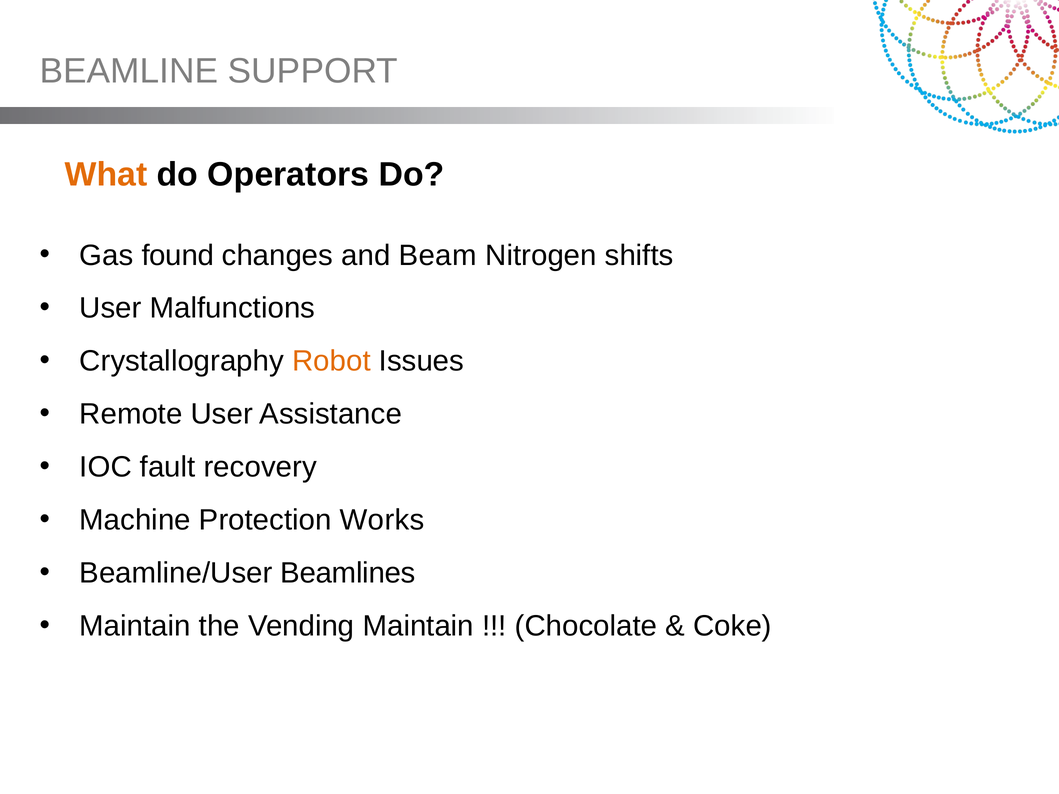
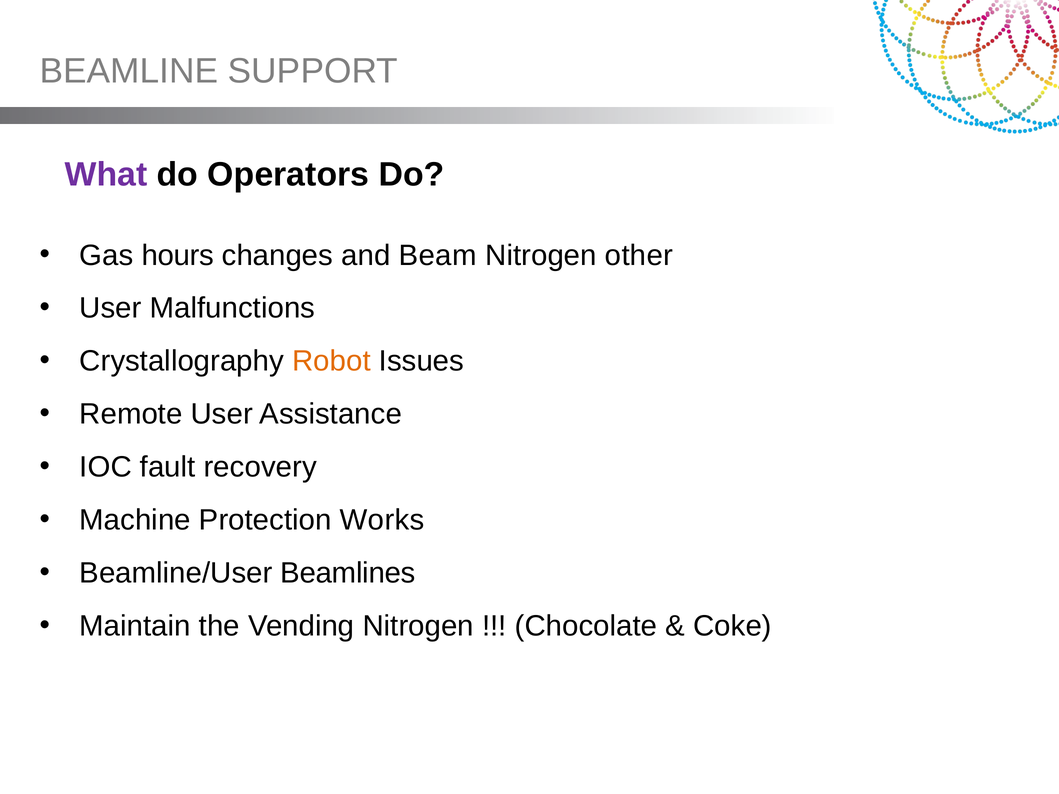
What colour: orange -> purple
found: found -> hours
shifts: shifts -> other
Vending Maintain: Maintain -> Nitrogen
